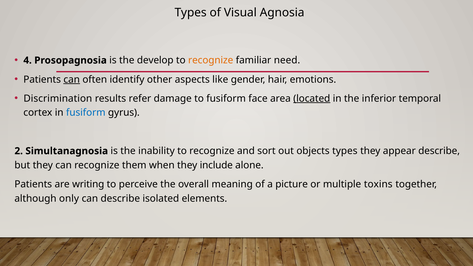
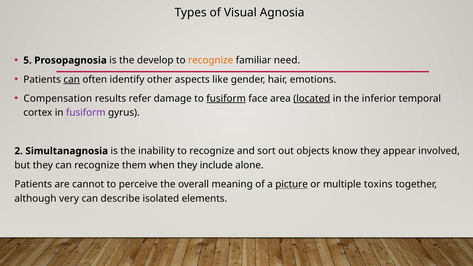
4: 4 -> 5
Discrimination: Discrimination -> Compensation
fusiform at (226, 99) underline: none -> present
fusiform at (86, 113) colour: blue -> purple
objects types: types -> know
appear describe: describe -> involved
writing: writing -> cannot
picture underline: none -> present
only: only -> very
